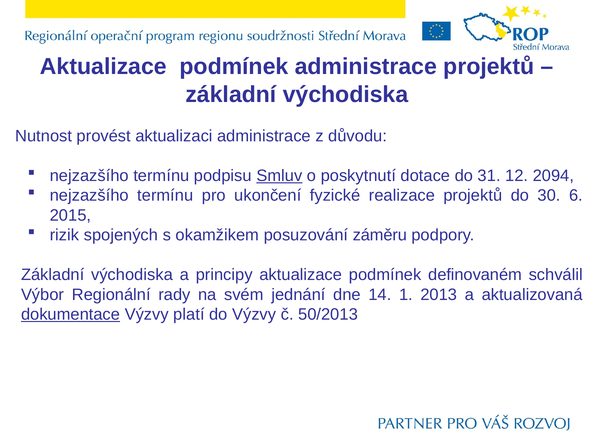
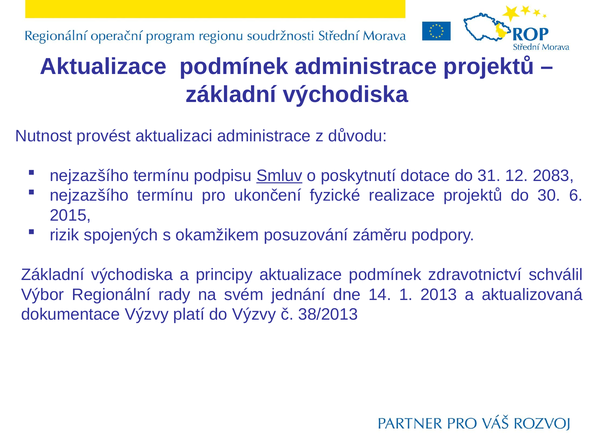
2094: 2094 -> 2083
definovaném: definovaném -> zdravotnictví
dokumentace underline: present -> none
50/2013: 50/2013 -> 38/2013
